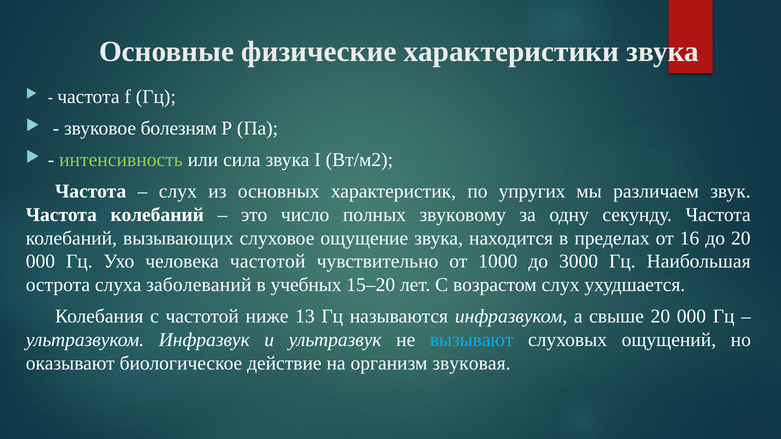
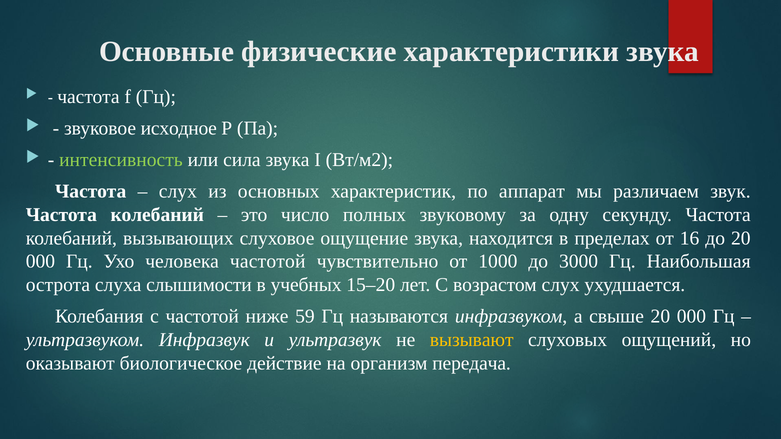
болезням: болезням -> исходное
упругих: упругих -> аппарат
заболеваний: заболеваний -> слышимости
13: 13 -> 59
вызывают colour: light blue -> yellow
звуковая: звуковая -> передача
